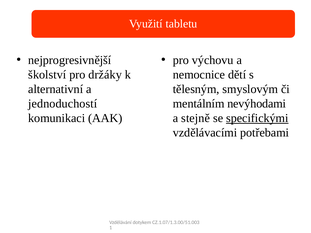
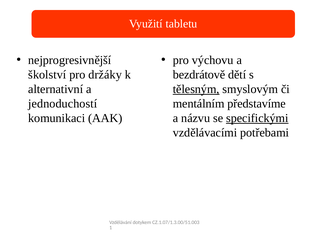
nemocnice: nemocnice -> bezdrátově
tělesným underline: none -> present
nevýhodami: nevýhodami -> představíme
stejně: stejně -> názvu
